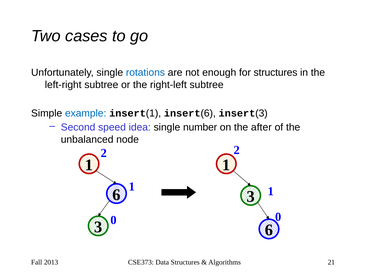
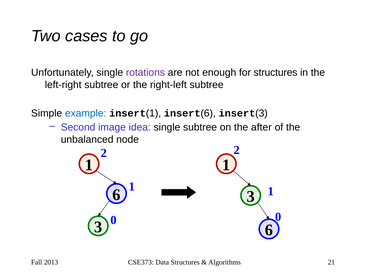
rotations colour: blue -> purple
speed: speed -> image
single number: number -> subtree
